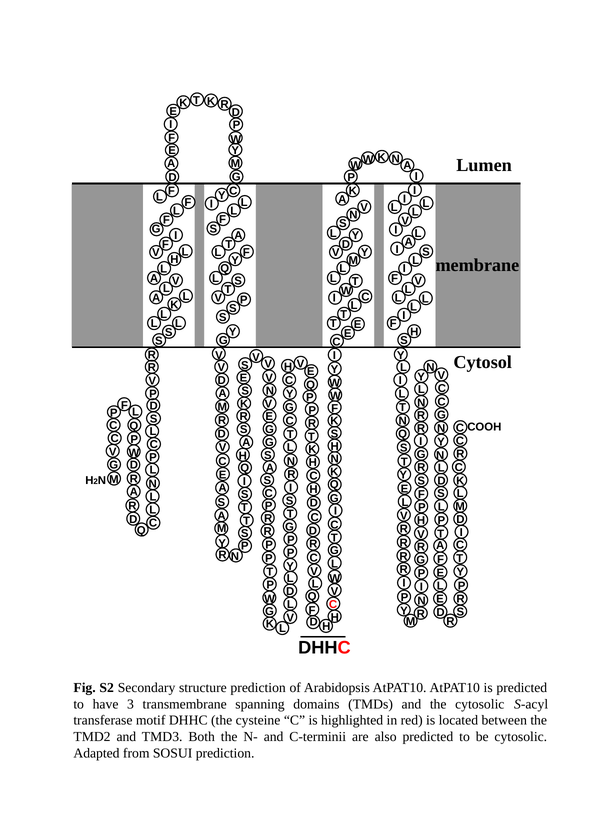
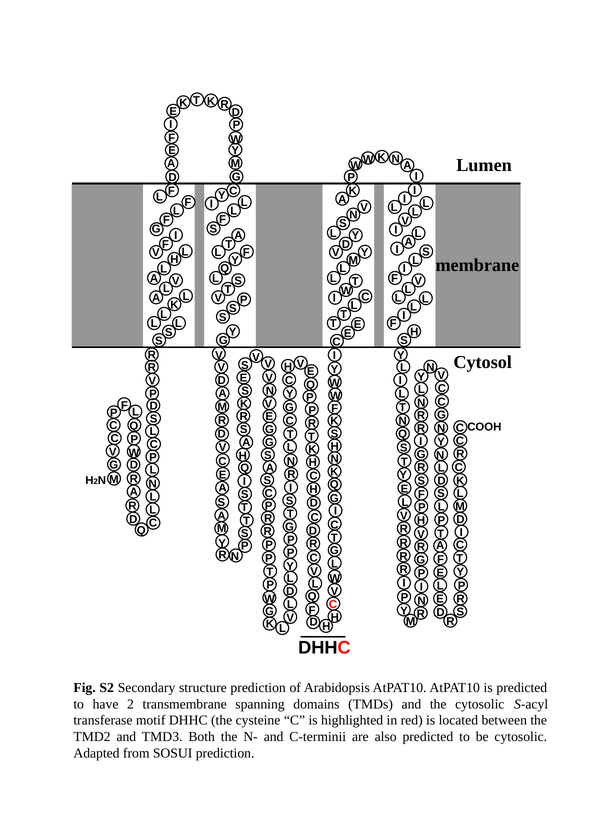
have 3: 3 -> 2
